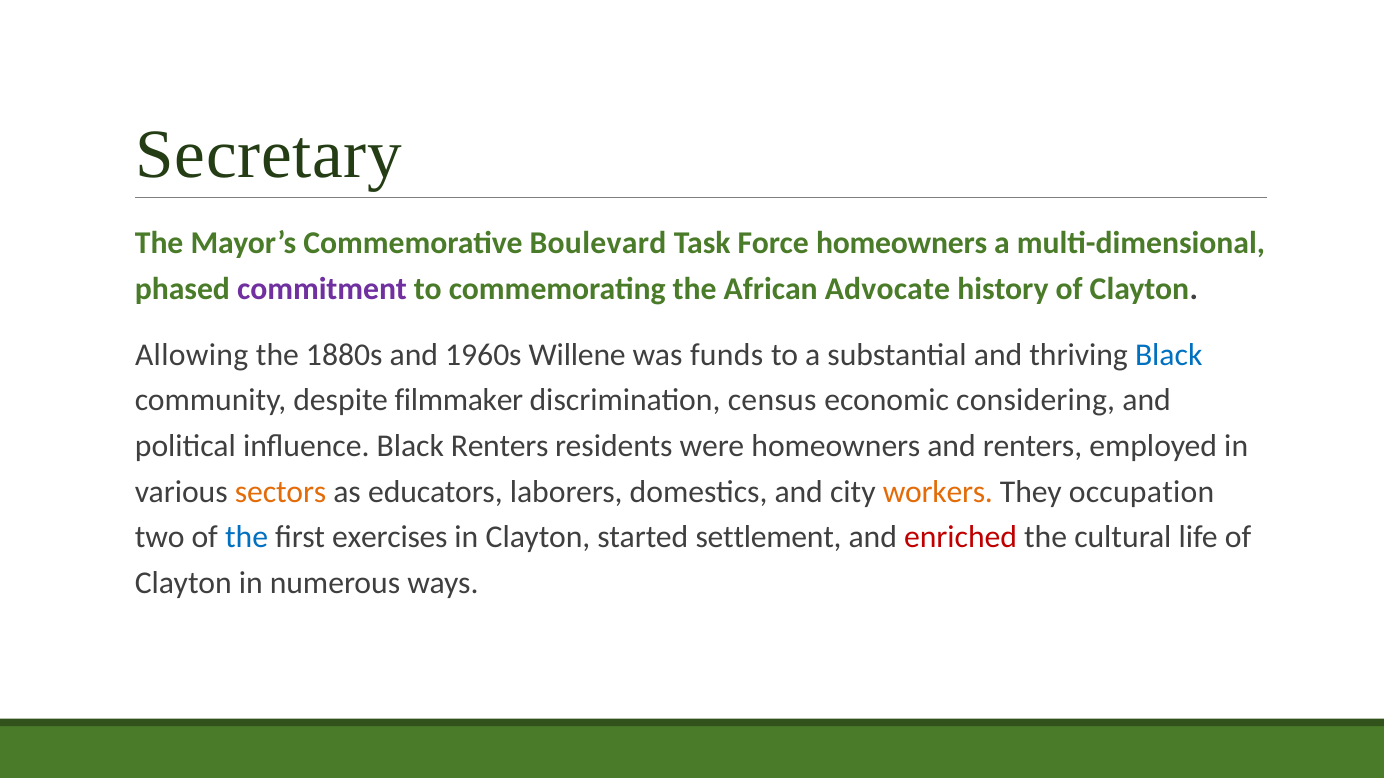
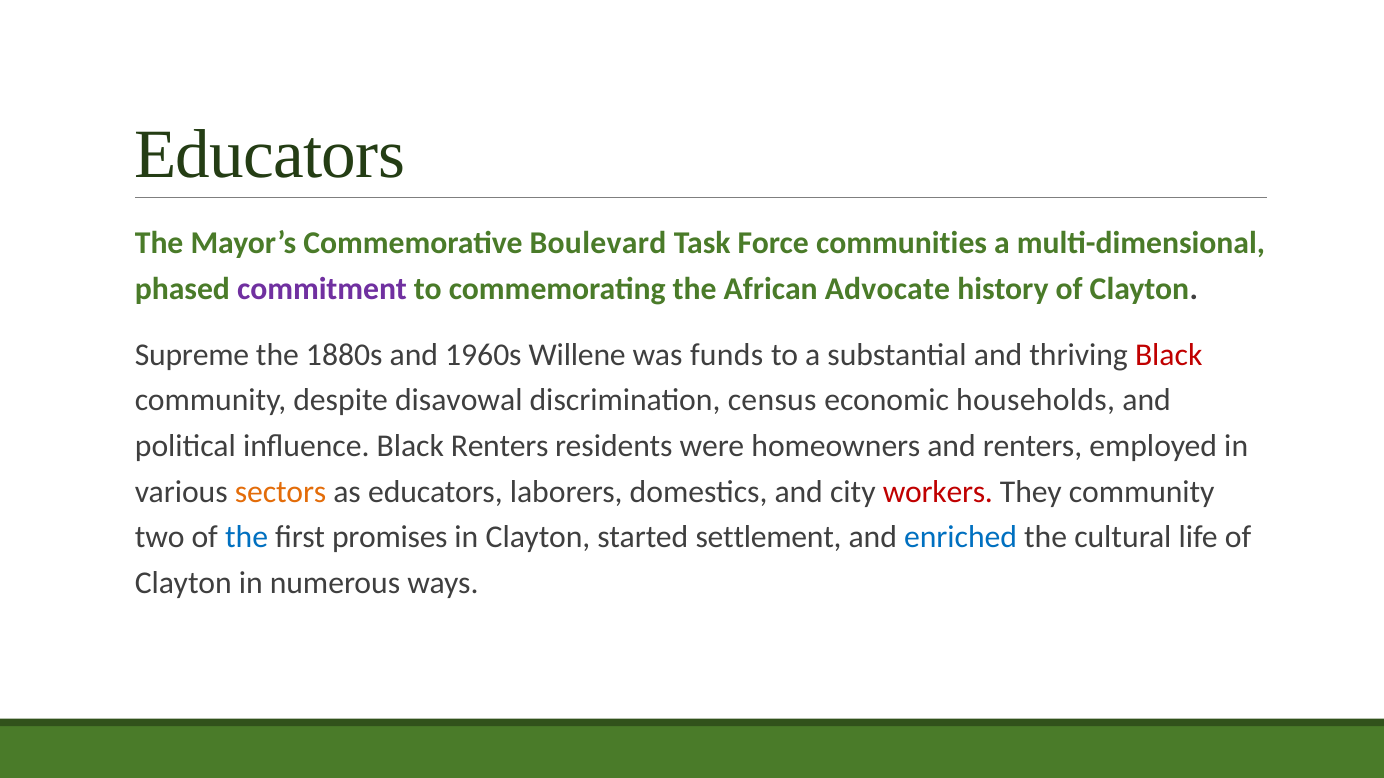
Secretary at (269, 155): Secretary -> Educators
Force homeowners: homeowners -> communities
Allowing: Allowing -> Supreme
Black at (1169, 355) colour: blue -> red
filmmaker: filmmaker -> disavowal
considering: considering -> households
workers colour: orange -> red
They occupation: occupation -> community
exercises: exercises -> promises
enriched colour: red -> blue
